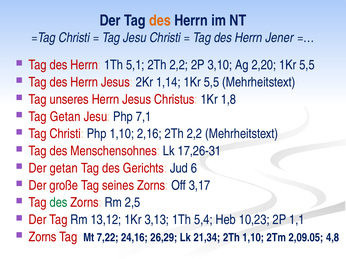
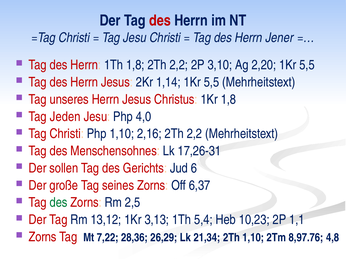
des at (160, 21) colour: orange -> red
1Th 5,1: 5,1 -> 1,8
Tag Getan: Getan -> Jeden
7,1: 7,1 -> 4,0
Der getan: getan -> sollen
3,17: 3,17 -> 6,37
24,16: 24,16 -> 28,36
2,09.05: 2,09.05 -> 8,97.76
